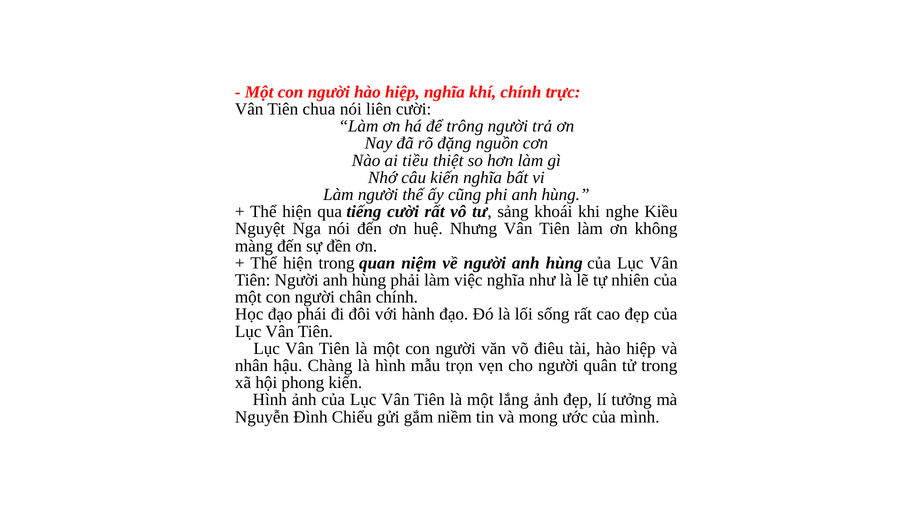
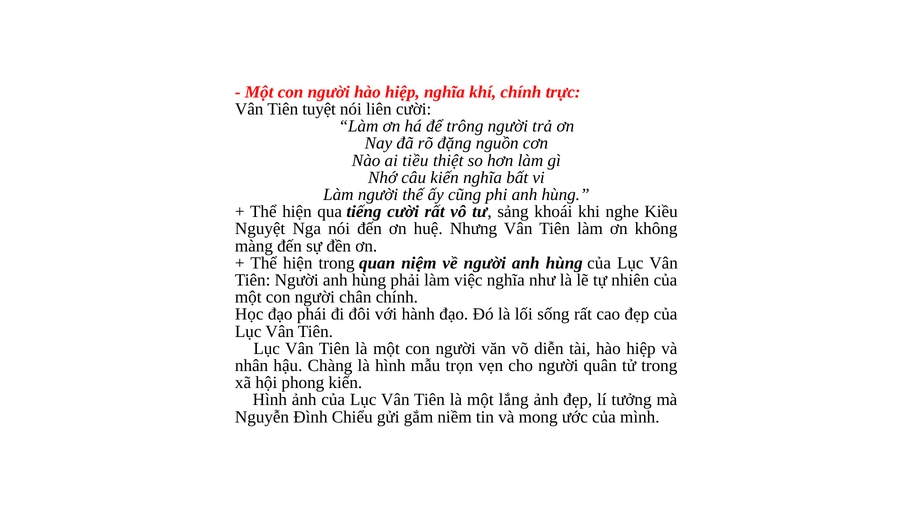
chua: chua -> tuyệt
điêu: điêu -> diễn
